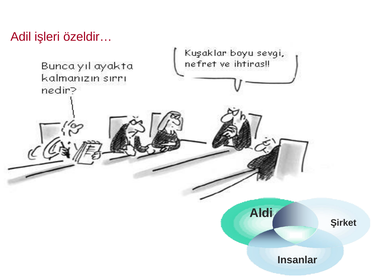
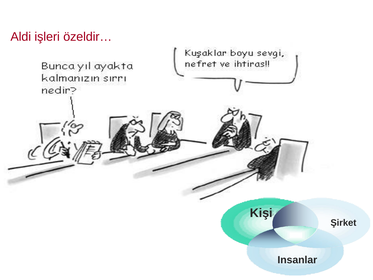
Adil: Adil -> Aldi
Aldi: Aldi -> Kişi
